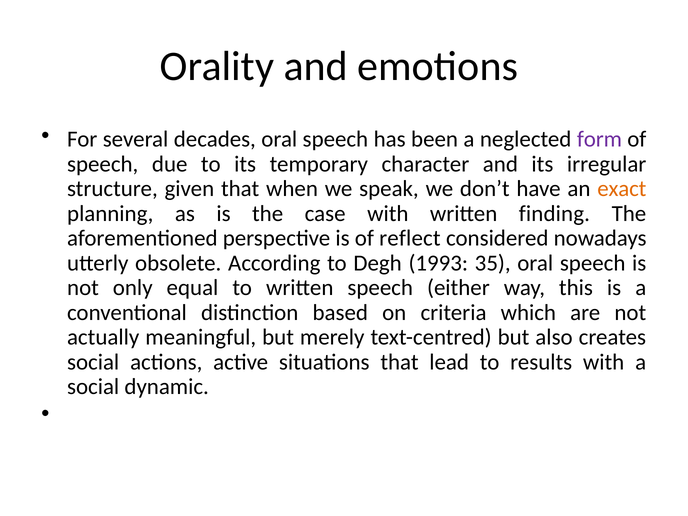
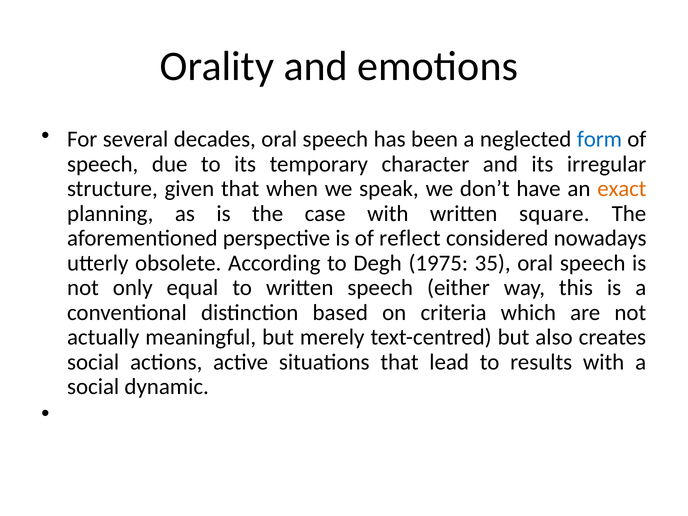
form colour: purple -> blue
finding: finding -> square
1993: 1993 -> 1975
